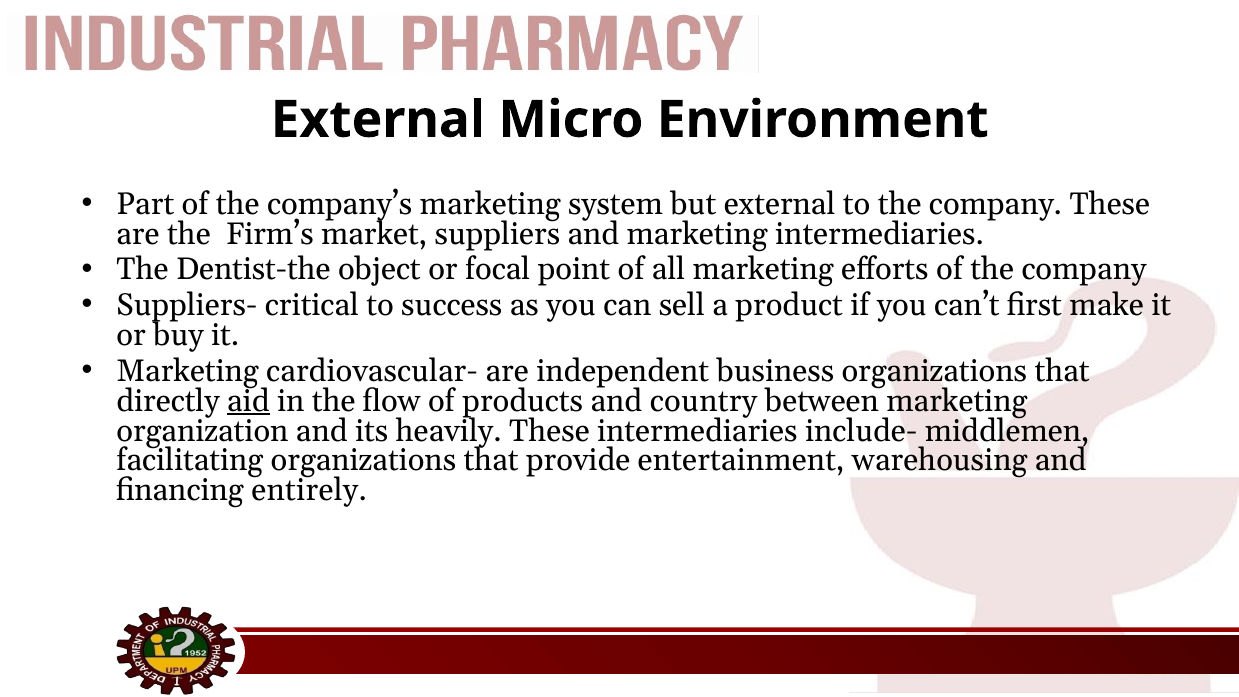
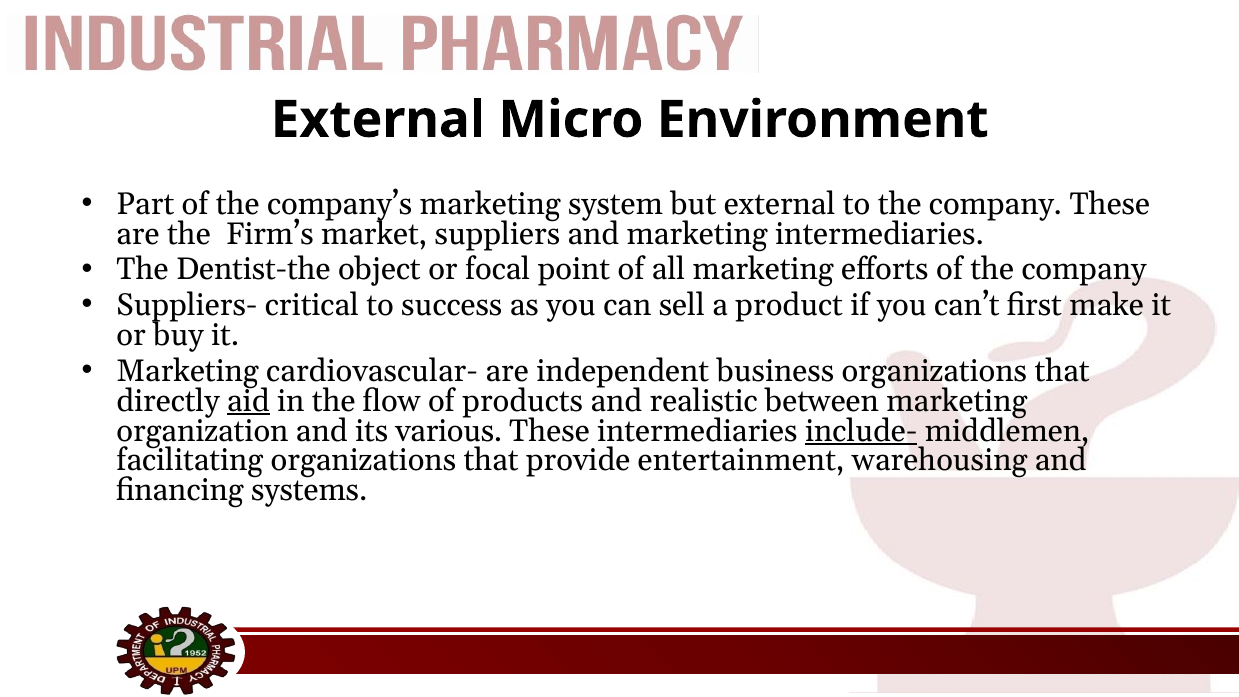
country: country -> realistic
heavily: heavily -> various
include- underline: none -> present
entirely: entirely -> systems
